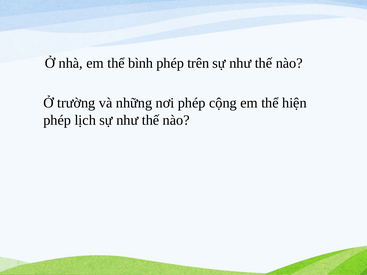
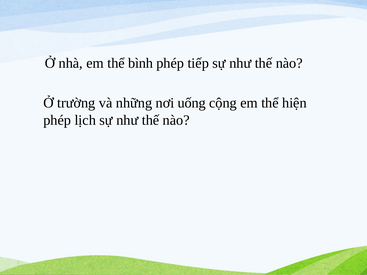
trên: trên -> tiếp
nơi phép: phép -> uống
